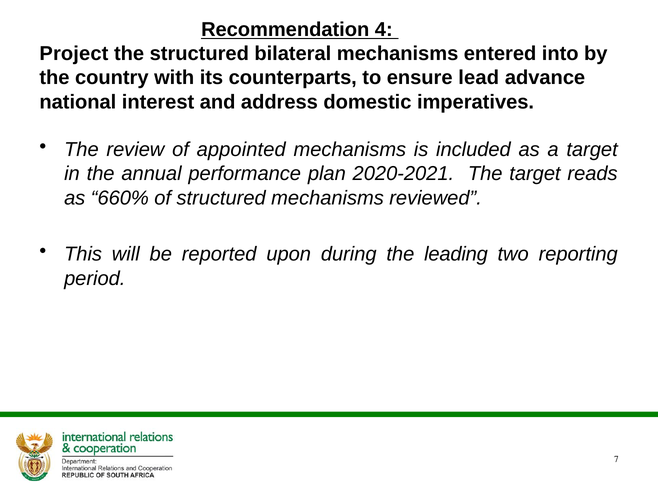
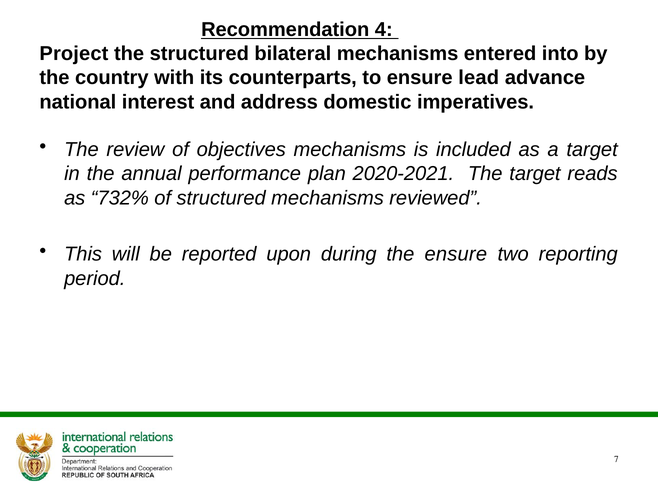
appointed: appointed -> objectives
660%: 660% -> 732%
the leading: leading -> ensure
